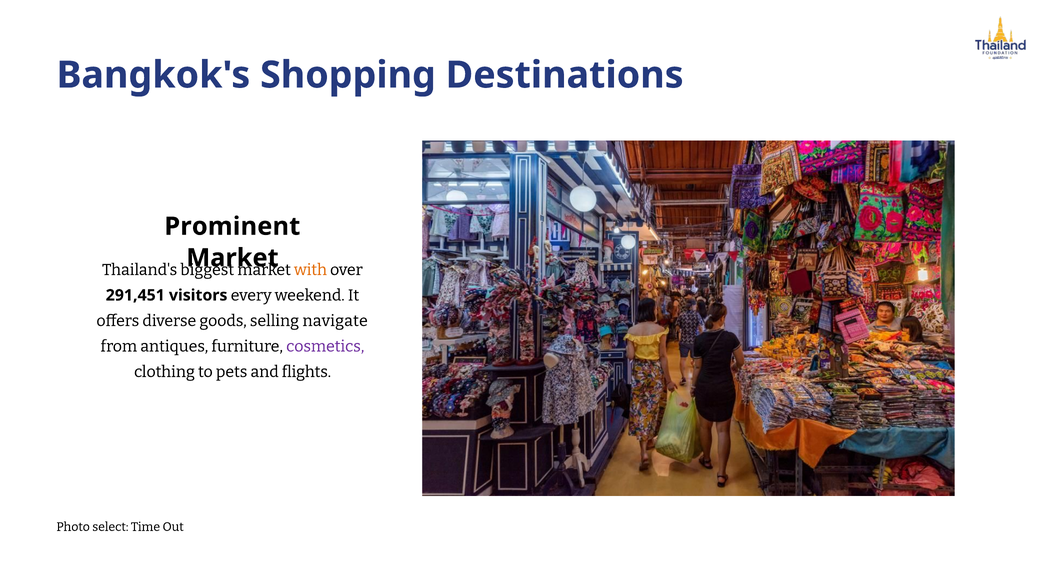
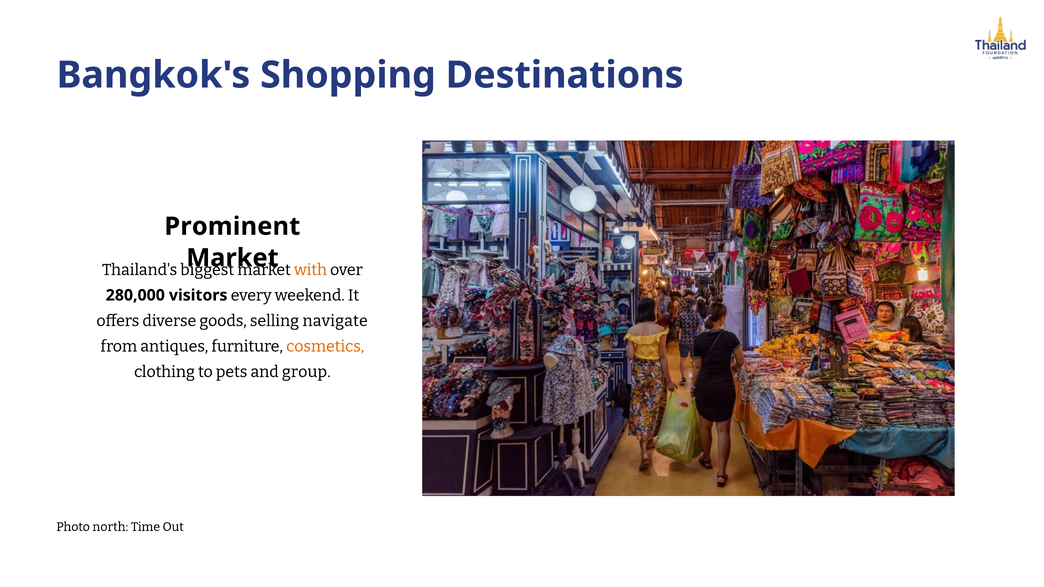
291,451: 291,451 -> 280,000
cosmetics colour: purple -> orange
flights: flights -> group
select: select -> north
